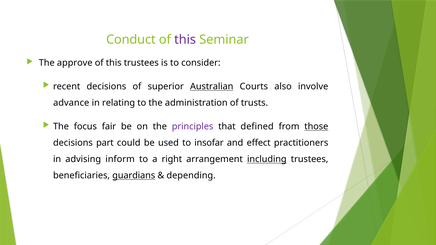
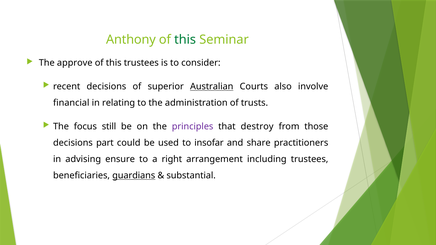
Conduct: Conduct -> Anthony
this at (185, 40) colour: purple -> green
advance: advance -> financial
fair: fair -> still
defined: defined -> destroy
those underline: present -> none
effect: effect -> share
inform: inform -> ensure
including underline: present -> none
depending: depending -> substantial
